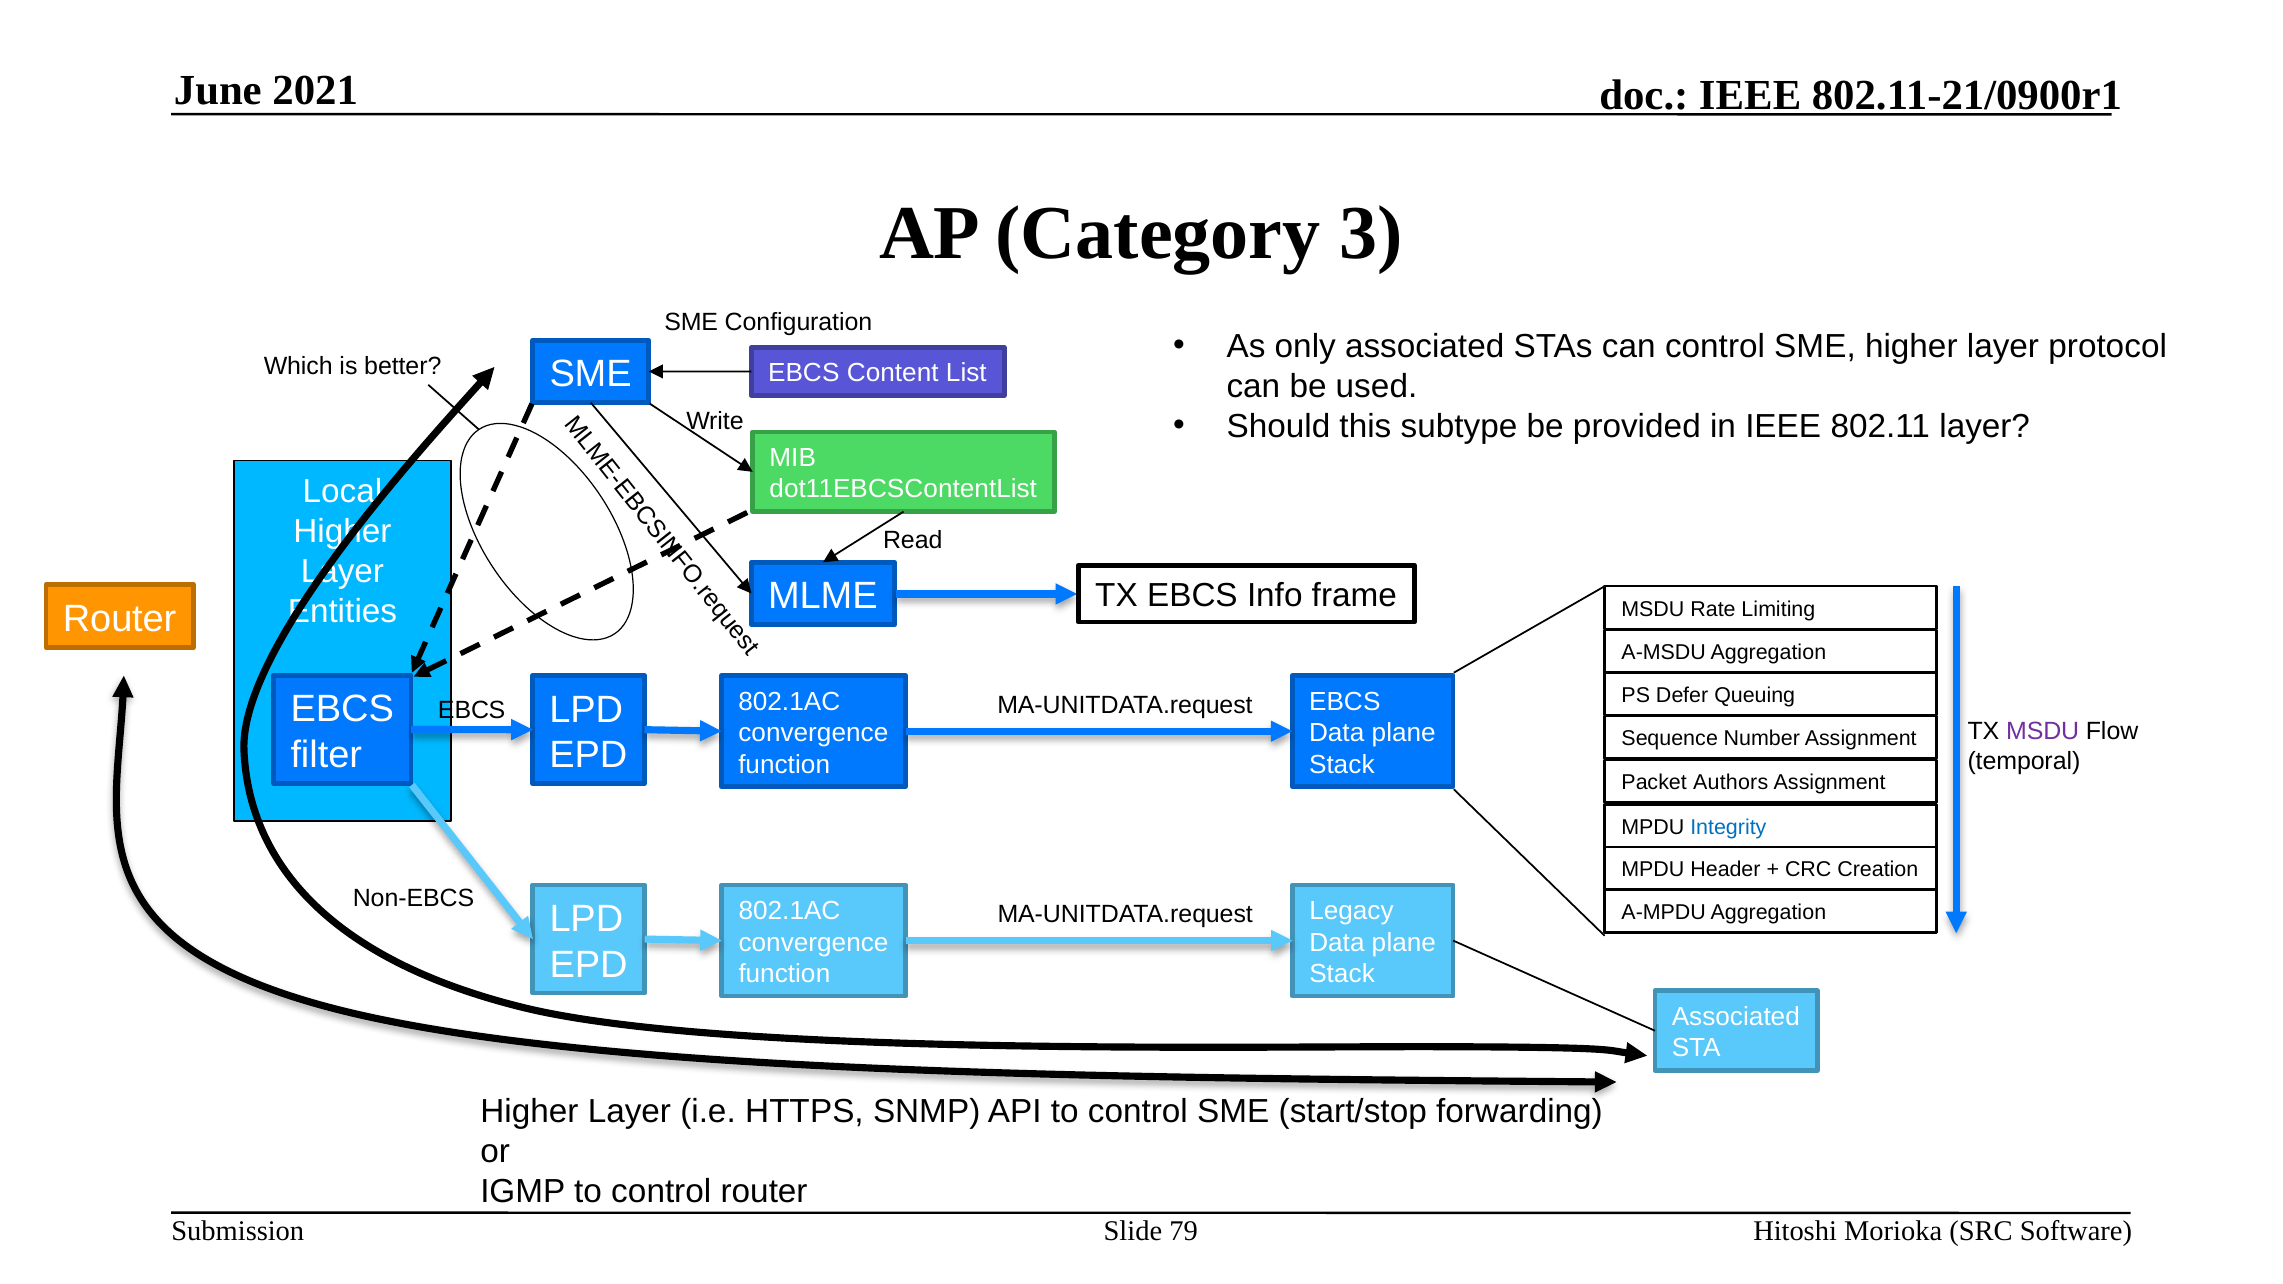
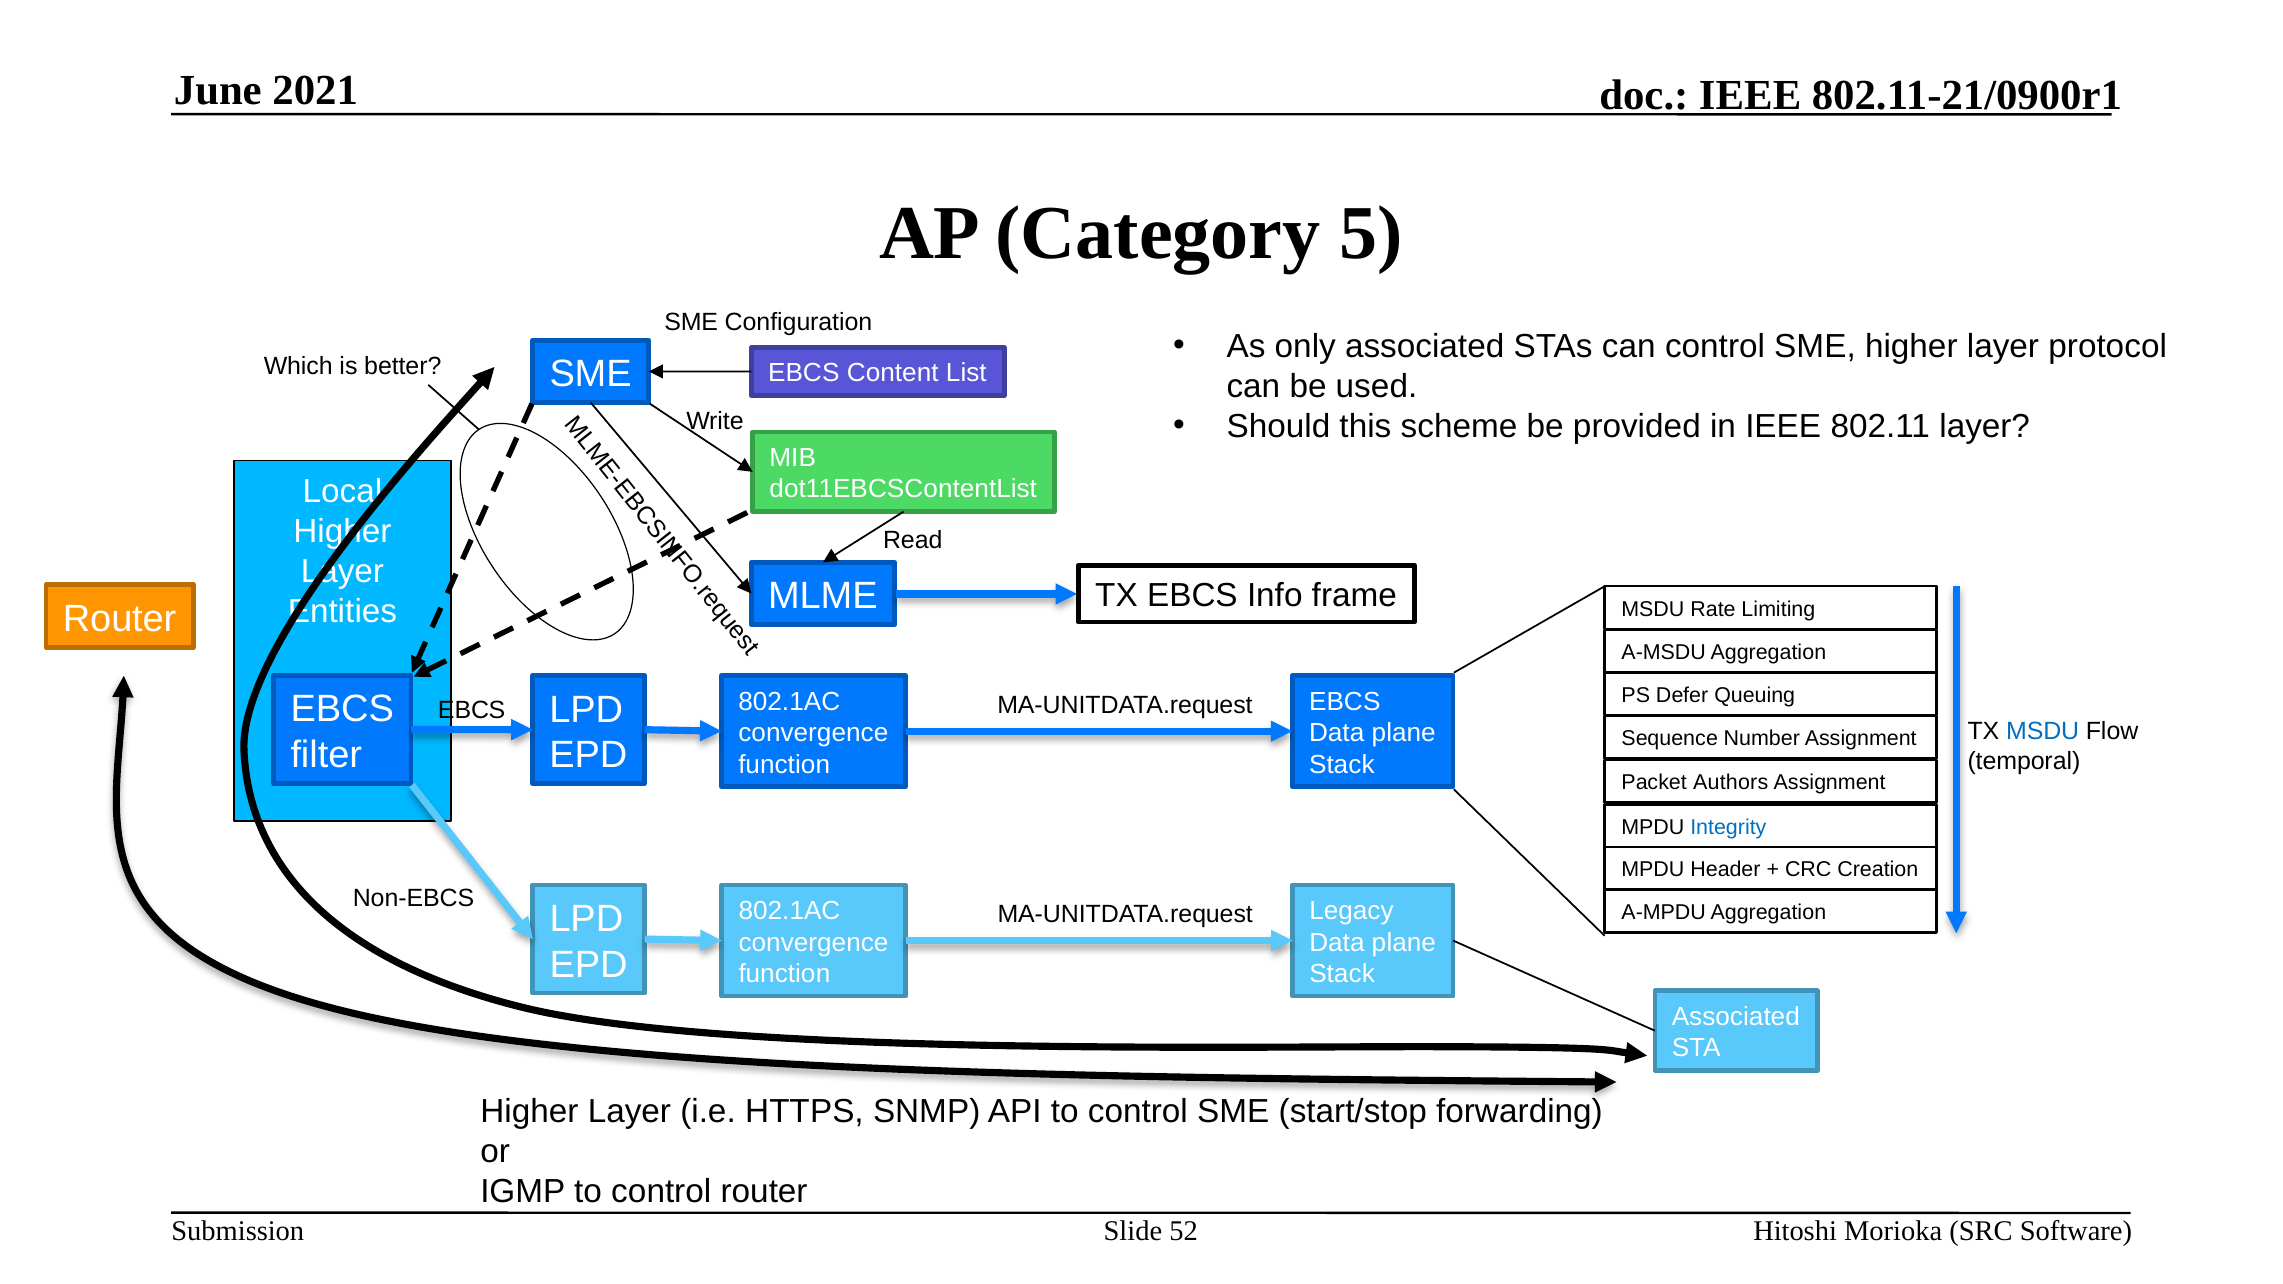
3: 3 -> 5
subtype: subtype -> scheme
MSDU at (2043, 732) colour: purple -> blue
79: 79 -> 52
